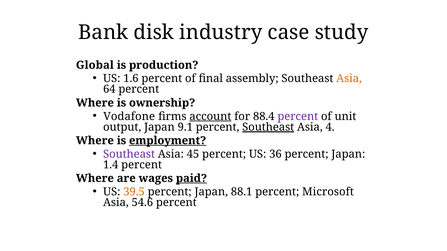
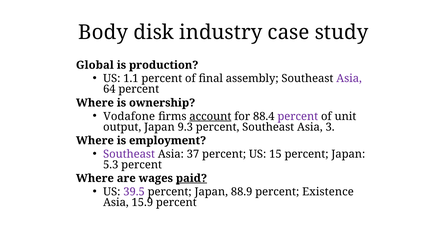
Bank: Bank -> Body
1.6: 1.6 -> 1.1
Asia at (349, 79) colour: orange -> purple
9.1: 9.1 -> 9.3
Southeast at (268, 127) underline: present -> none
4: 4 -> 3
employment underline: present -> none
45: 45 -> 37
36: 36 -> 15
1.4: 1.4 -> 5.3
39.5 colour: orange -> purple
88.1: 88.1 -> 88.9
Microsoft: Microsoft -> Existence
54.6: 54.6 -> 15.9
